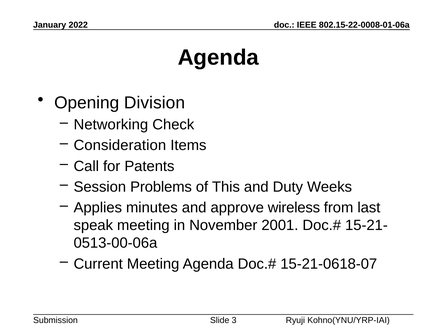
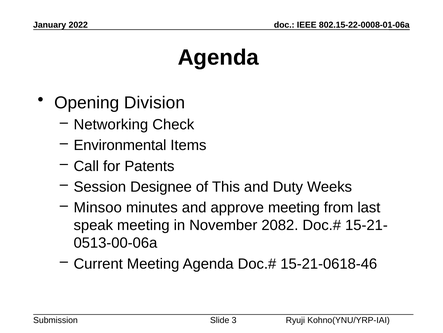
Consideration: Consideration -> Environmental
Problems: Problems -> Designee
Applies: Applies -> Minsoo
approve wireless: wireless -> meeting
2001: 2001 -> 2082
15-21-0618-07: 15-21-0618-07 -> 15-21-0618-46
